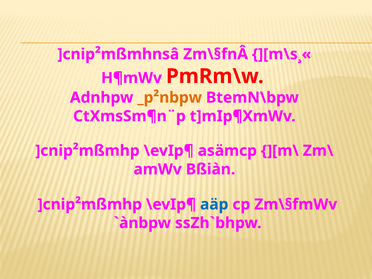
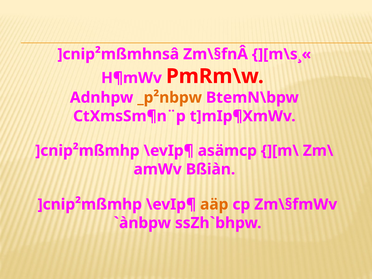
aäp colour: blue -> orange
